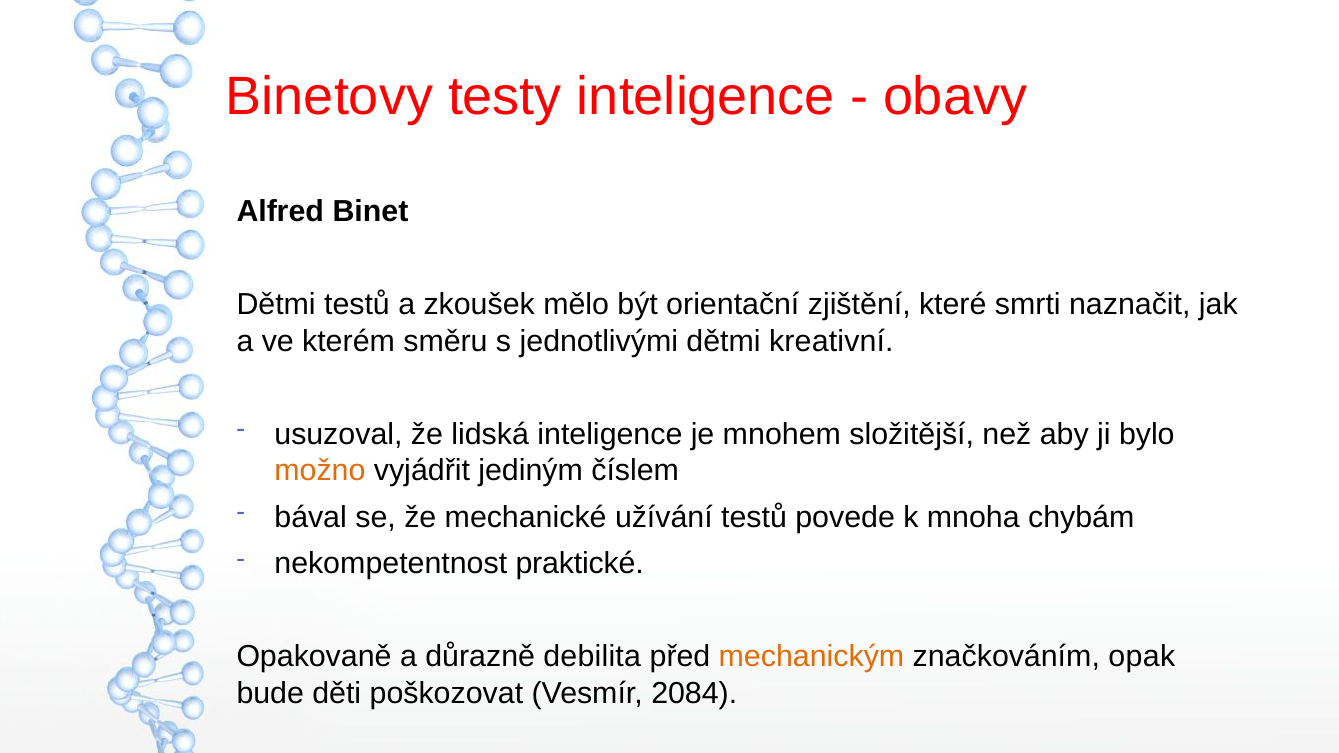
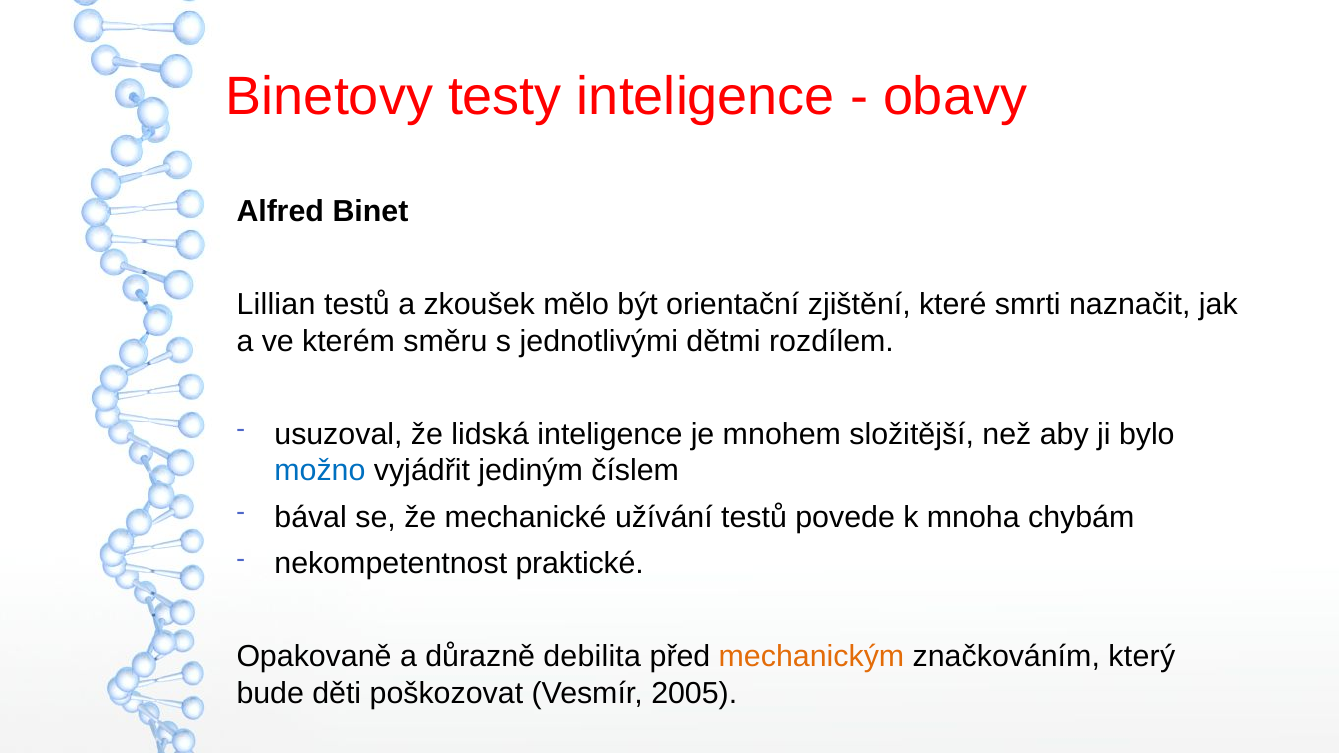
Dětmi at (276, 305): Dětmi -> Lillian
kreativní: kreativní -> rozdílem
možno colour: orange -> blue
opak: opak -> který
2084: 2084 -> 2005
